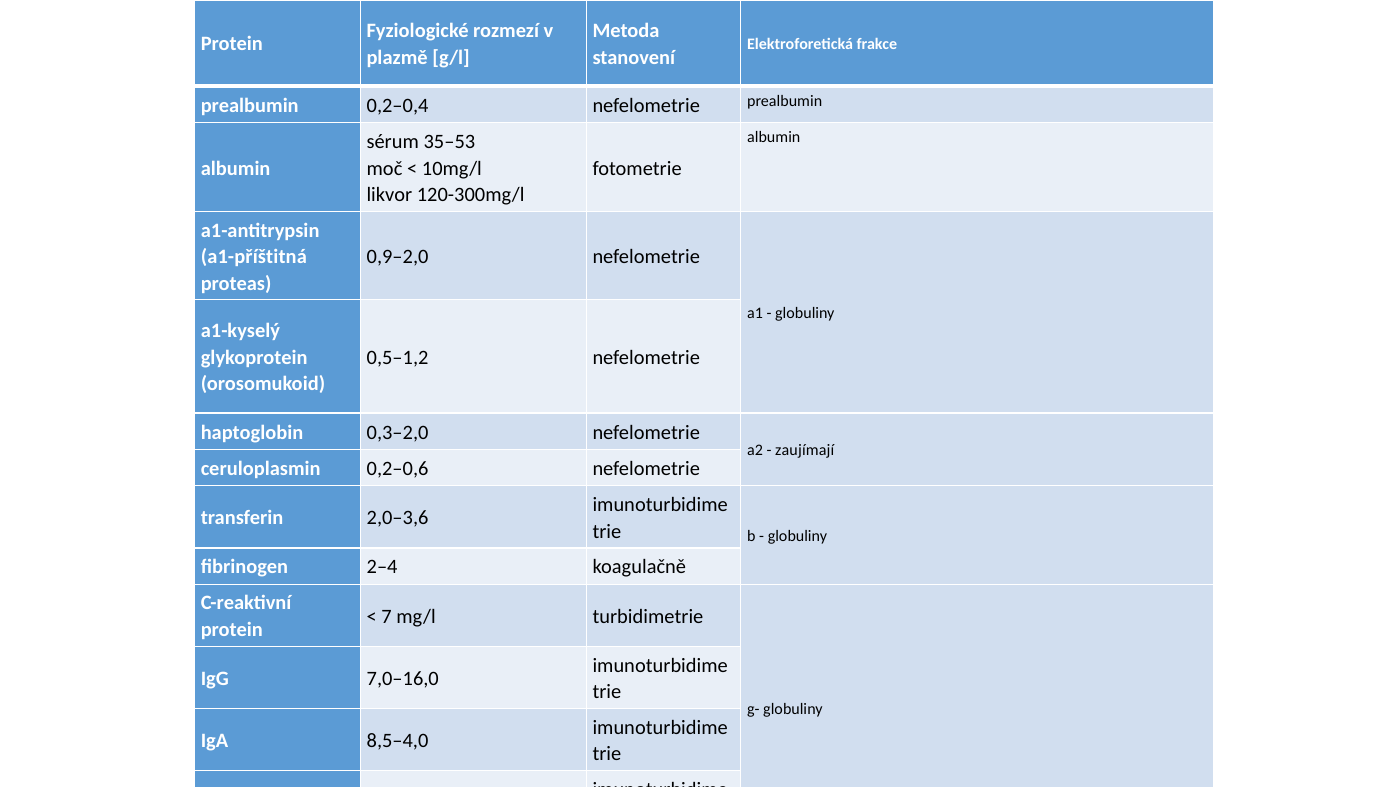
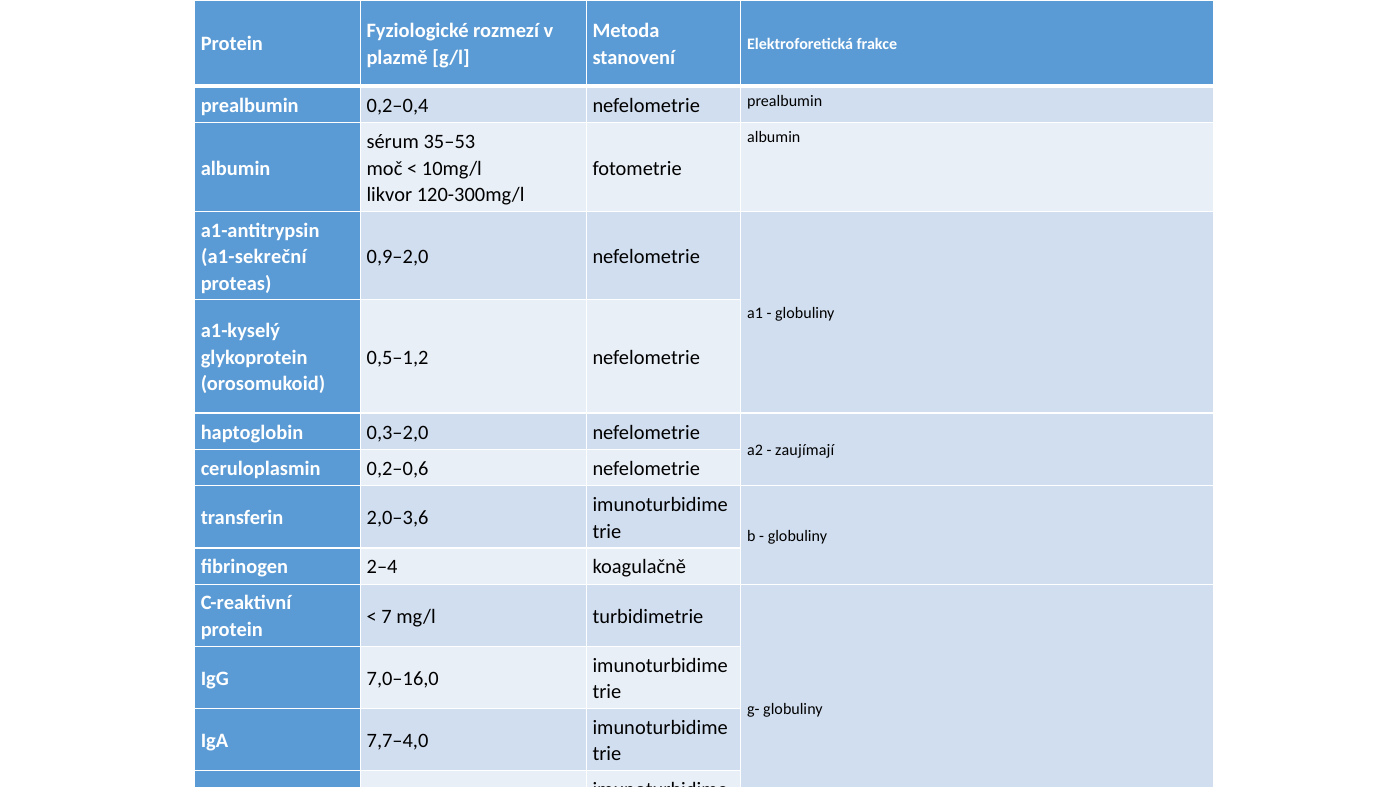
a1-příštitná: a1-příštitná -> a1-sekreční
8,5–4,0: 8,5–4,0 -> 7,7–4,0
